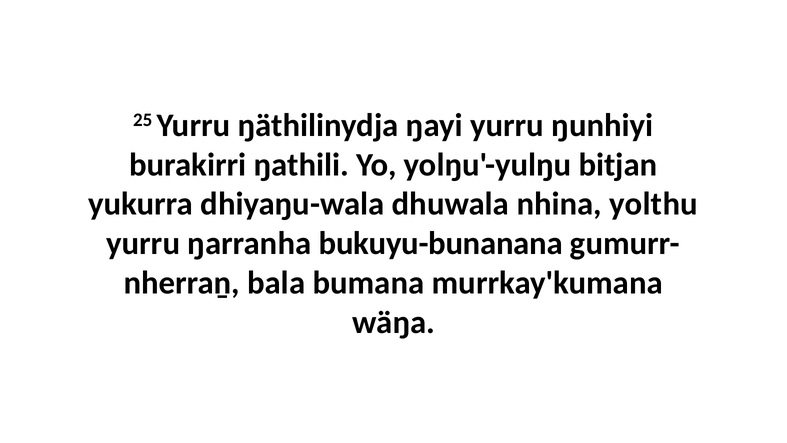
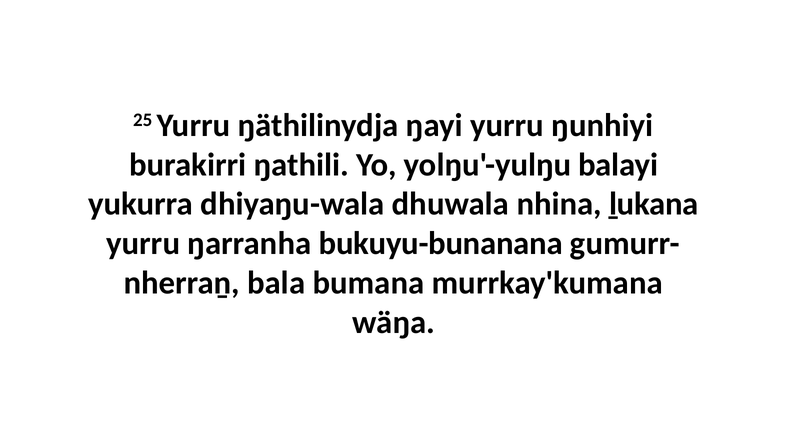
bitjan: bitjan -> balayi
yolthu: yolthu -> ḻukana
